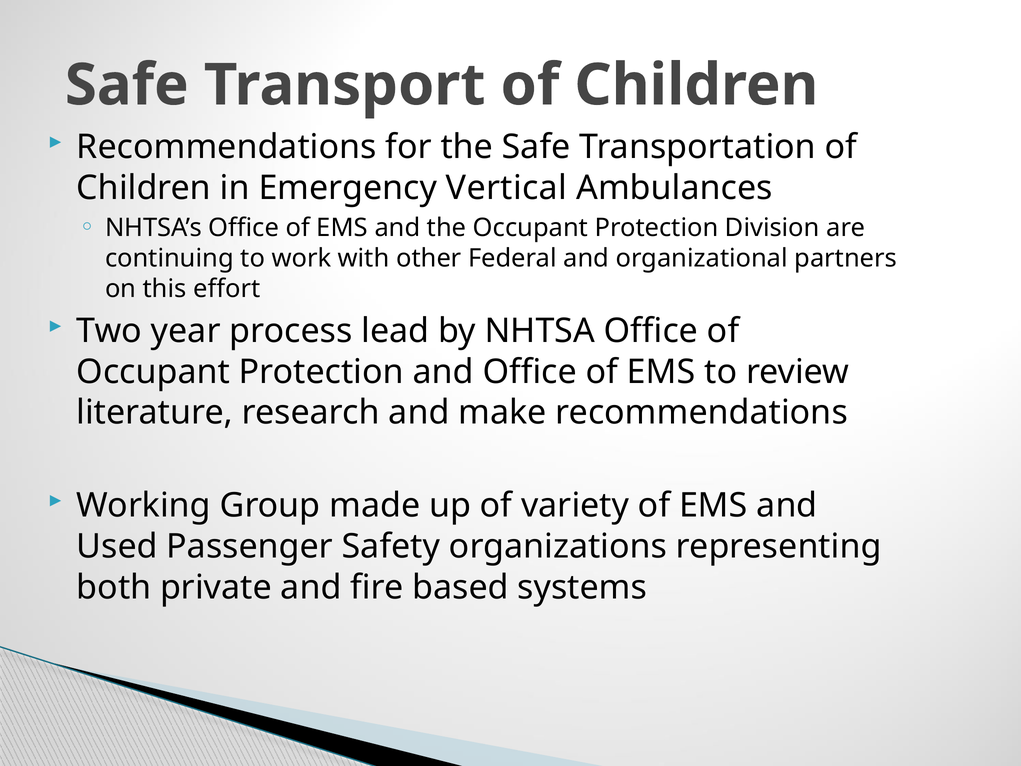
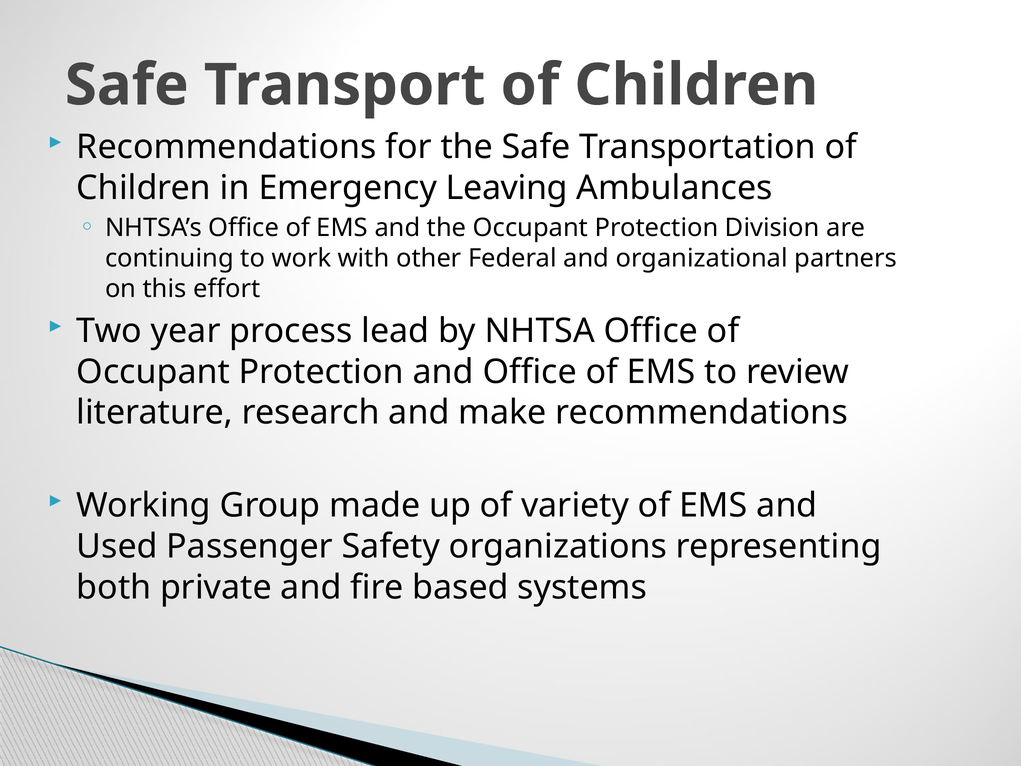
Vertical: Vertical -> Leaving
